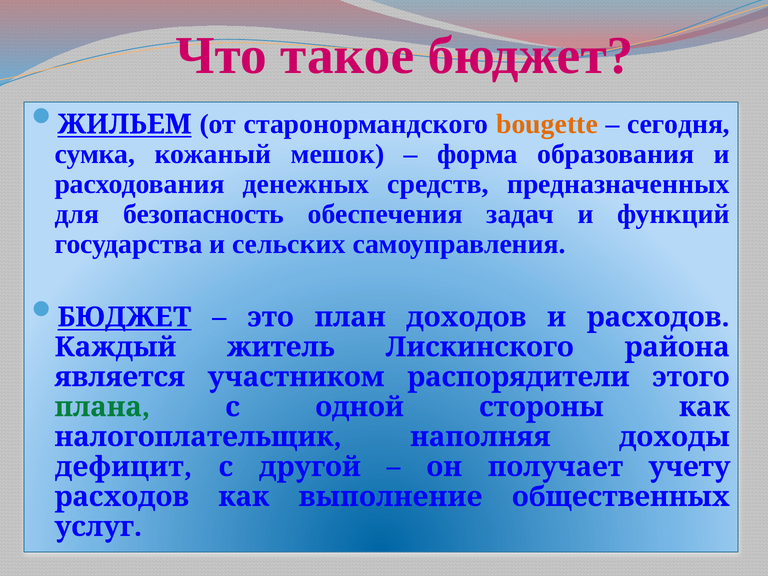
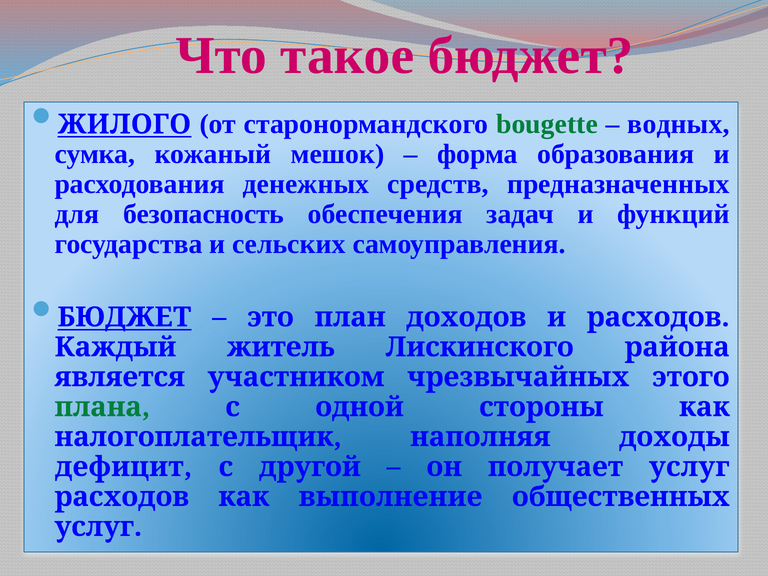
ЖИЛЬЕМ: ЖИЛЬЕМ -> ЖИЛОГО
bougette colour: orange -> green
сегодня: сегодня -> водных
распорядители: распорядители -> чрезвычайных
получает учету: учету -> услуг
